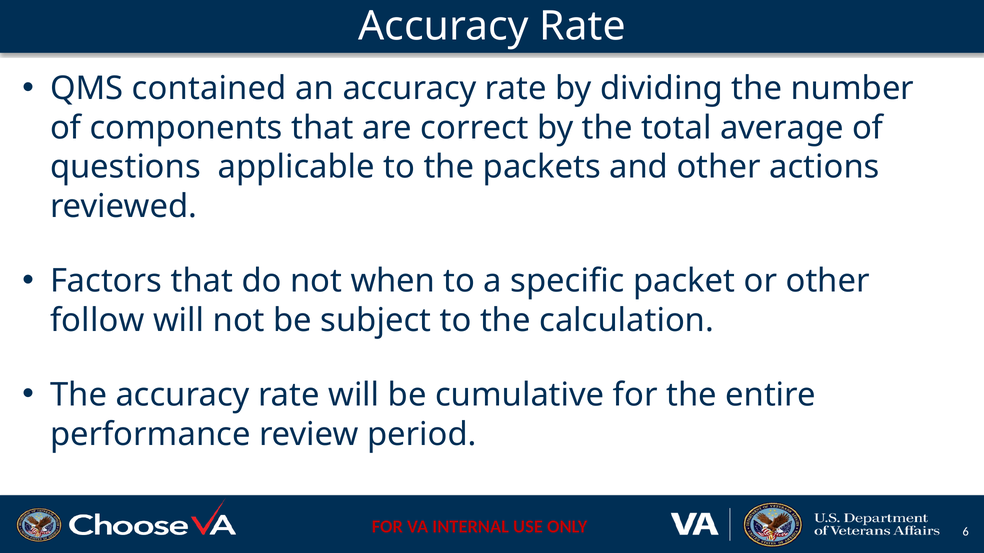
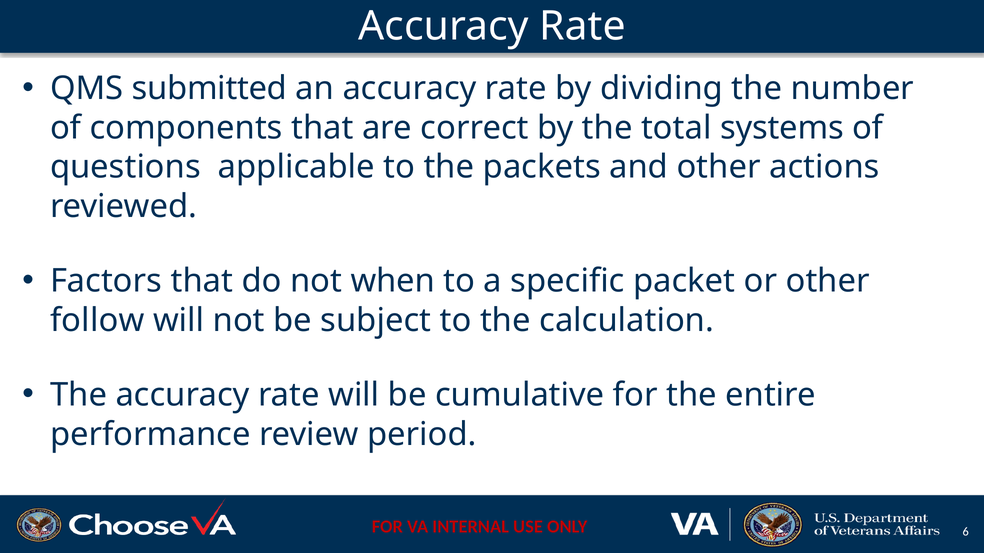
contained: contained -> submitted
average: average -> systems
